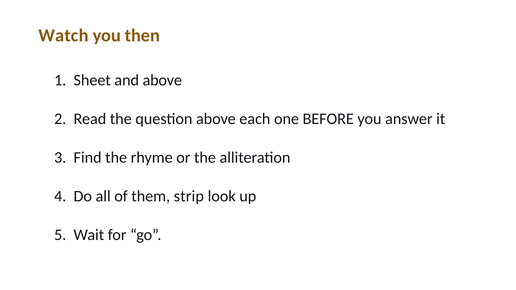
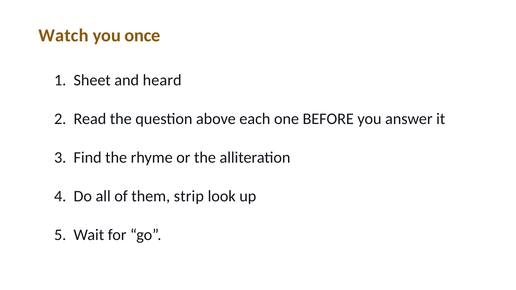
then: then -> once
and above: above -> heard
